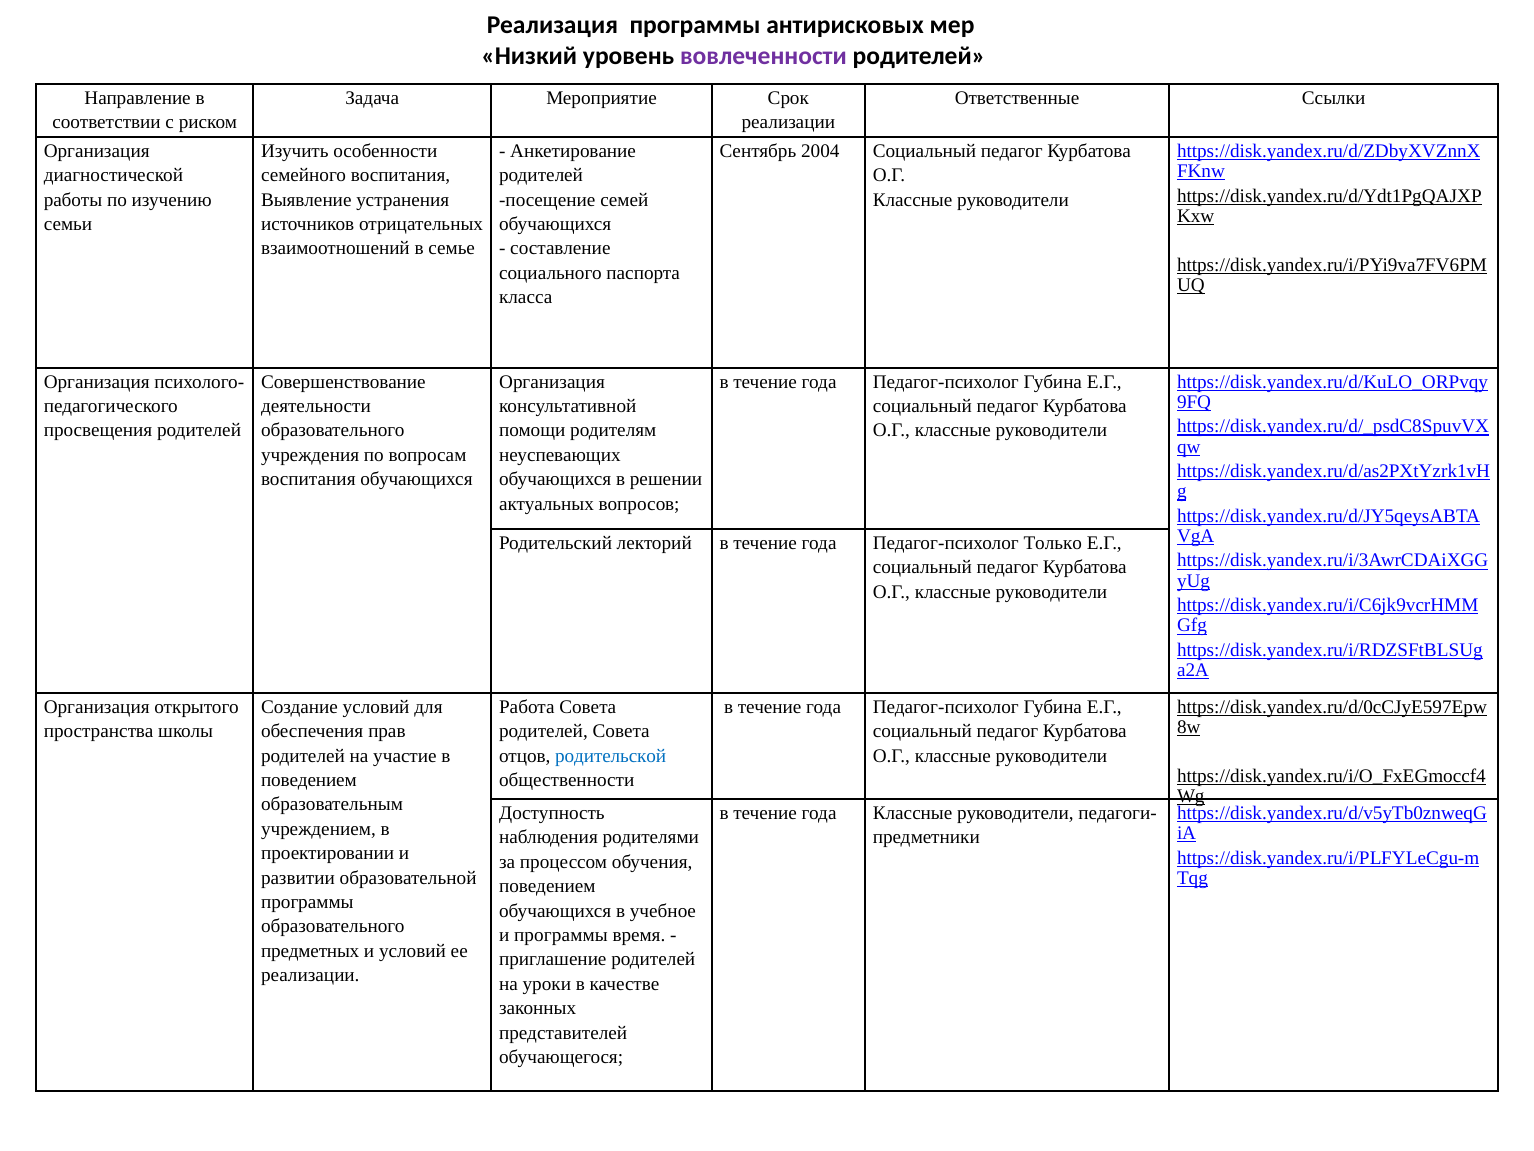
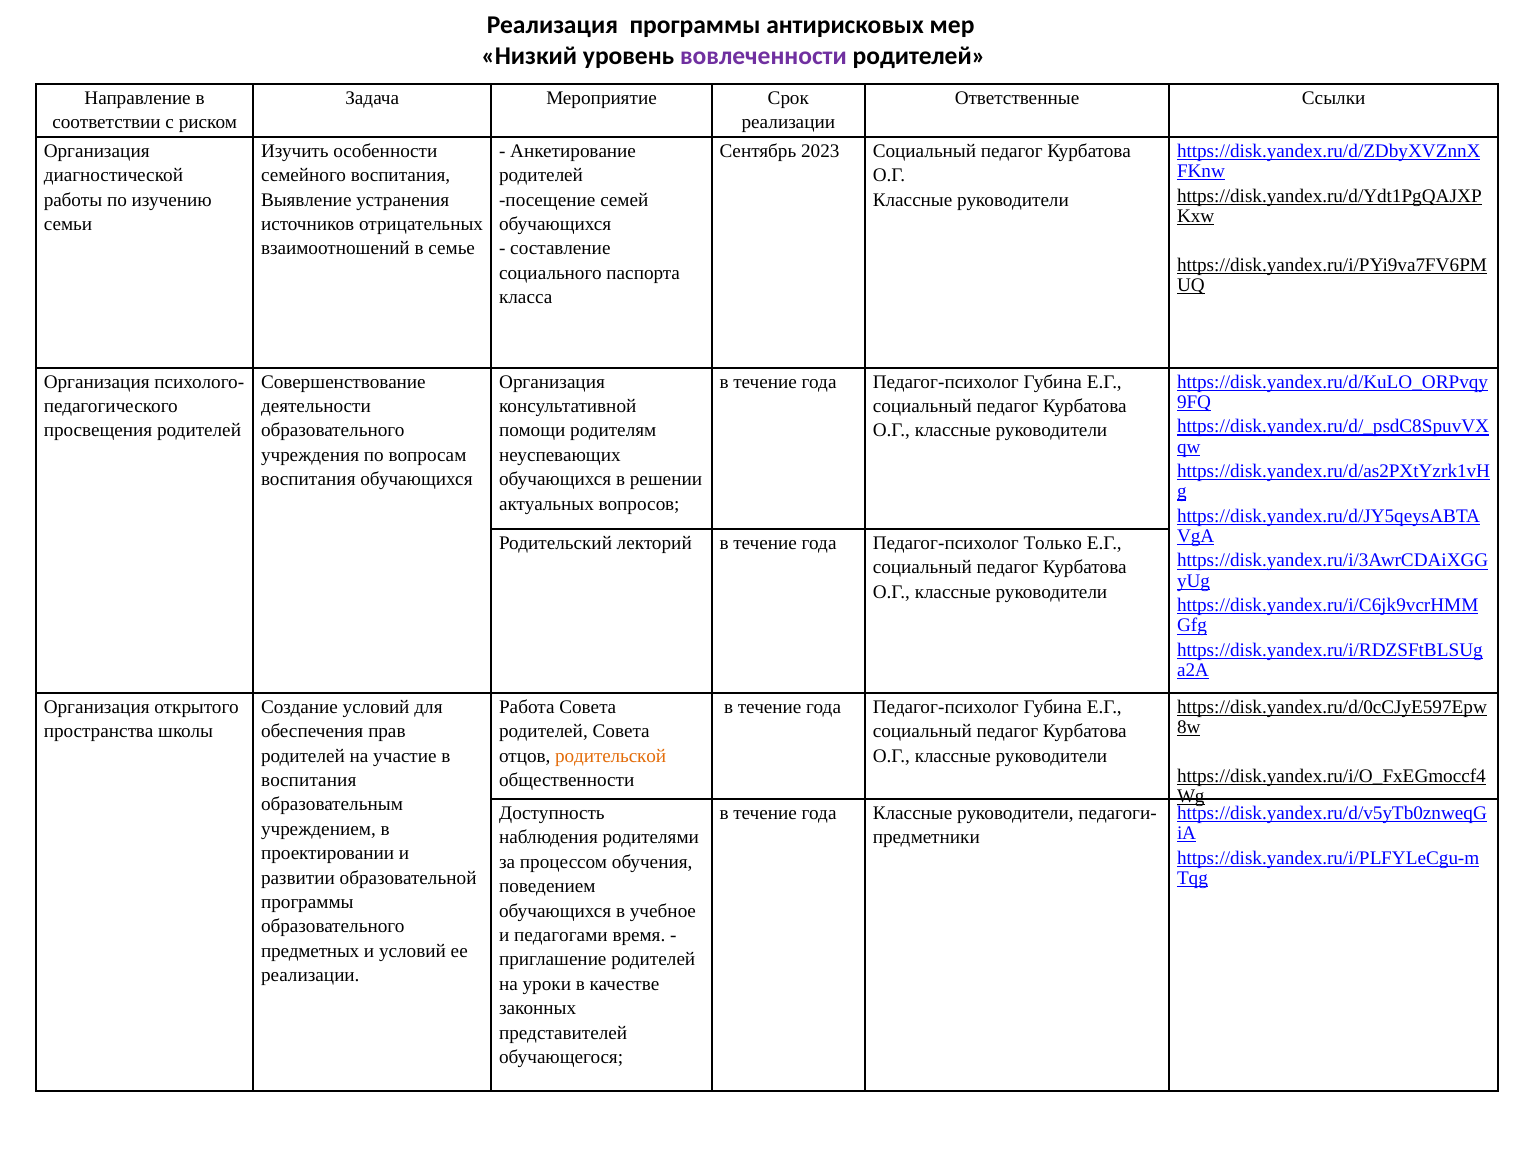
2004: 2004 -> 2023
родительской colour: blue -> orange
поведением at (309, 780): поведением -> воспитания
и программы: программы -> педагогами
